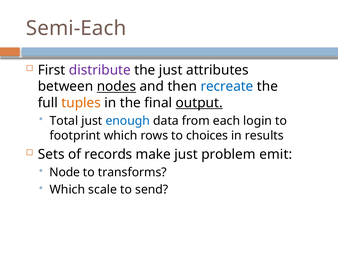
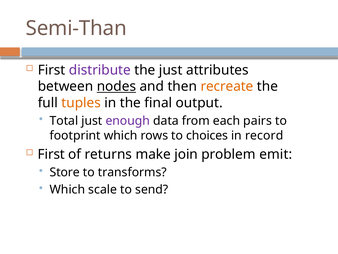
Semi-Each: Semi-Each -> Semi-Than
recreate colour: blue -> orange
output underline: present -> none
enough colour: blue -> purple
login: login -> pairs
results: results -> record
Sets at (51, 154): Sets -> First
records: records -> returns
make just: just -> join
Node: Node -> Store
